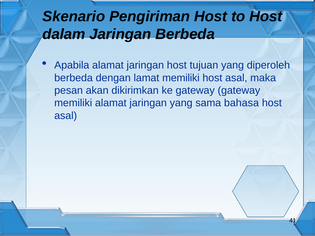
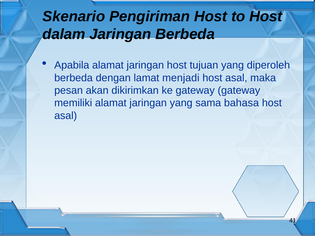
lamat memiliki: memiliki -> menjadi
